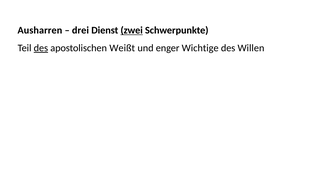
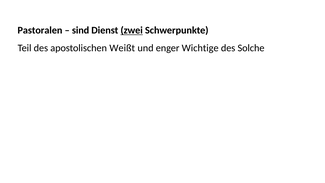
Ausharren: Ausharren -> Pastoralen
drei: drei -> sind
des at (41, 48) underline: present -> none
Willen: Willen -> Solche
